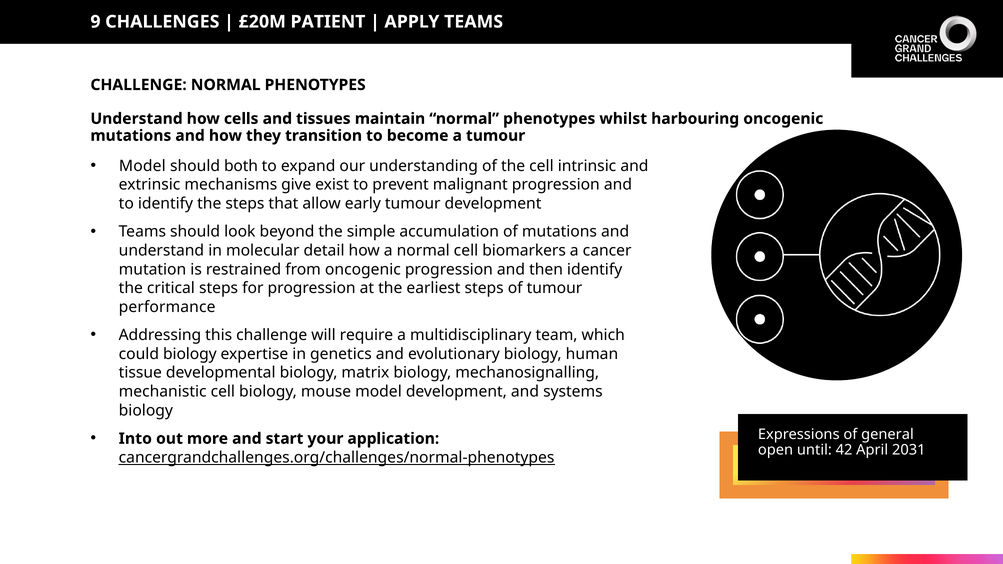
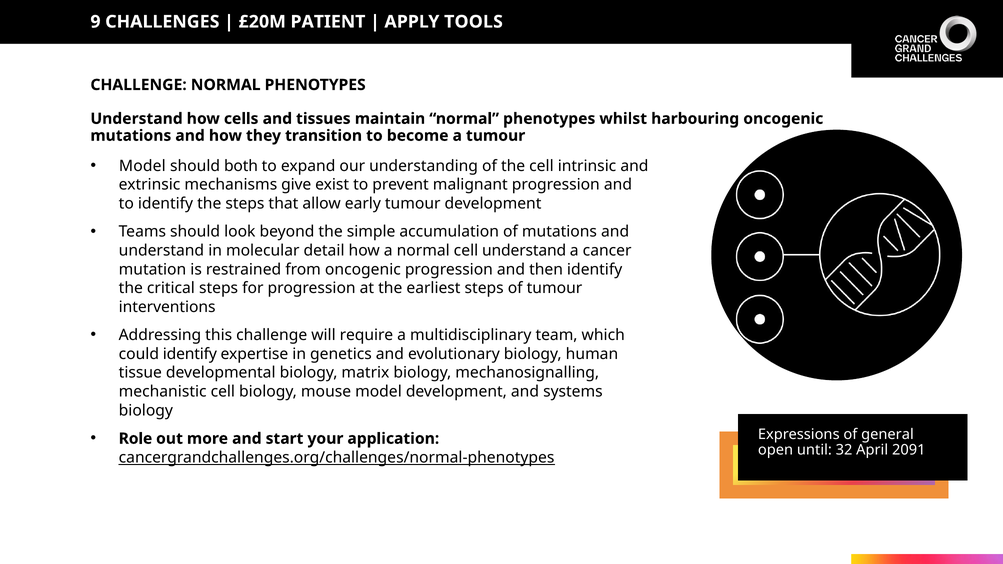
APPLY TEAMS: TEAMS -> TOOLS
cell biomarkers: biomarkers -> understand
performance: performance -> interventions
could biology: biology -> identify
Into: Into -> Role
42: 42 -> 32
2031: 2031 -> 2091
